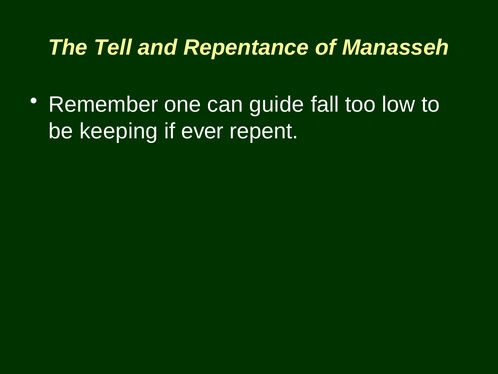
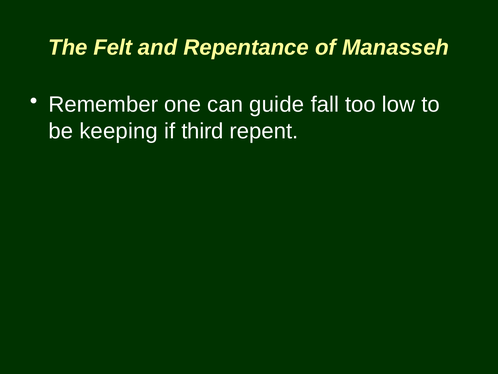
Tell: Tell -> Felt
ever: ever -> third
